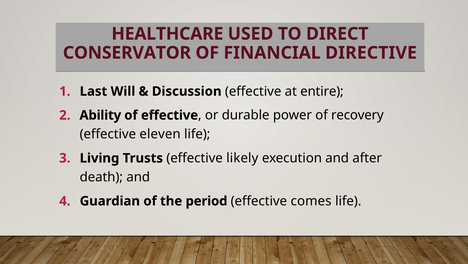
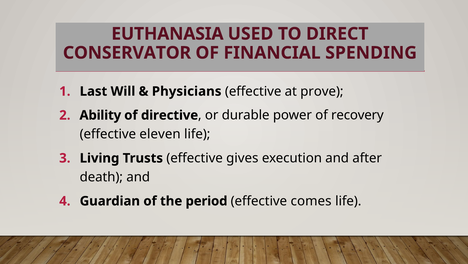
HEALTHCARE: HEALTHCARE -> EUTHANASIA
DIRECTIVE: DIRECTIVE -> SPENDING
Discussion: Discussion -> Physicians
entire: entire -> prove
of effective: effective -> directive
likely: likely -> gives
